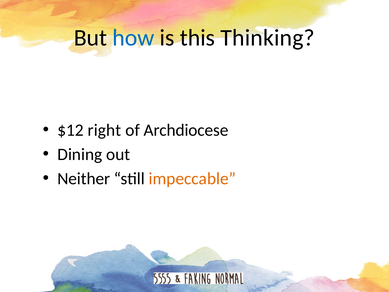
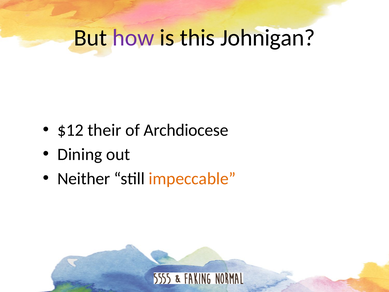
how colour: blue -> purple
Thinking: Thinking -> Johnigan
right: right -> their
